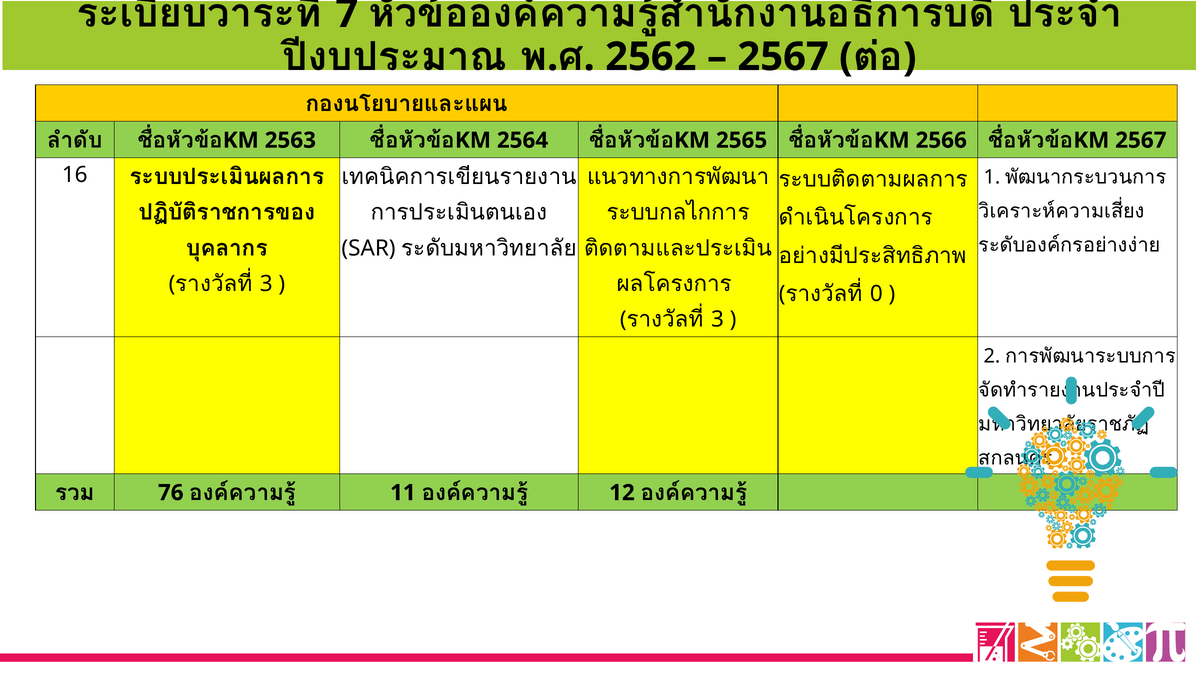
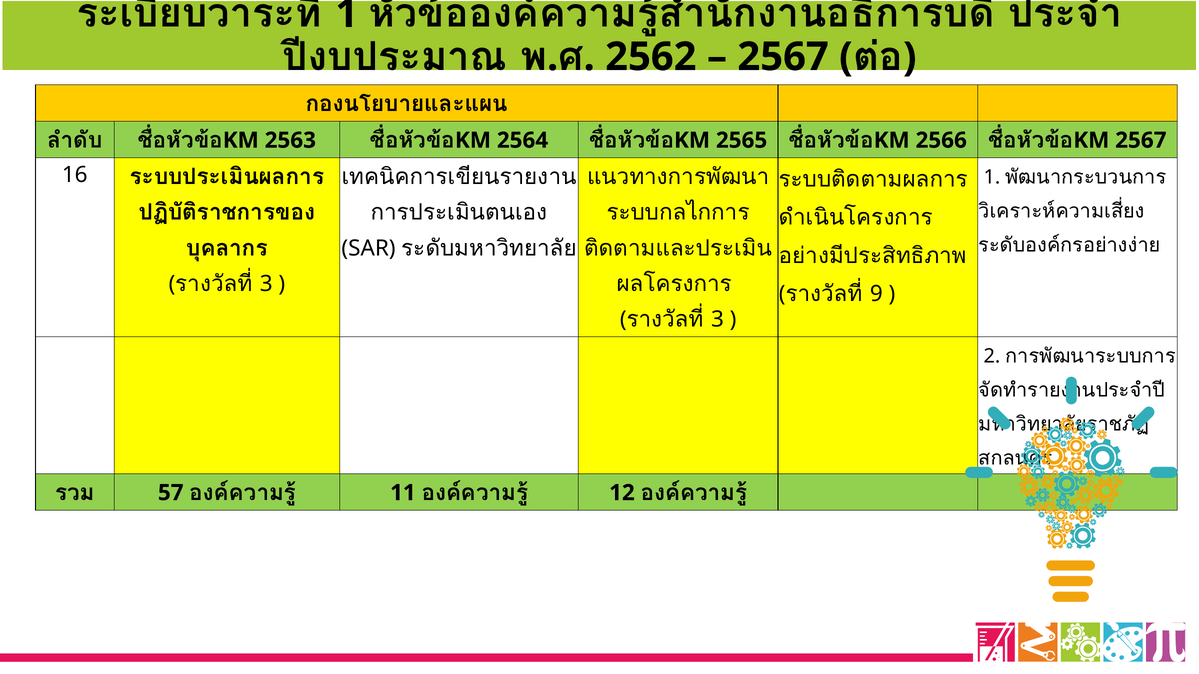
7 at (347, 14): 7 -> 1
0: 0 -> 9
76: 76 -> 57
